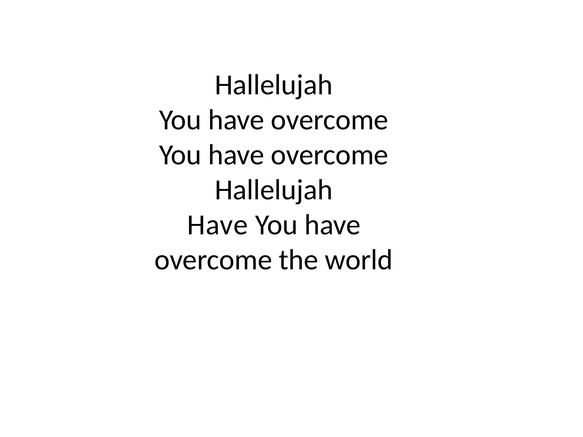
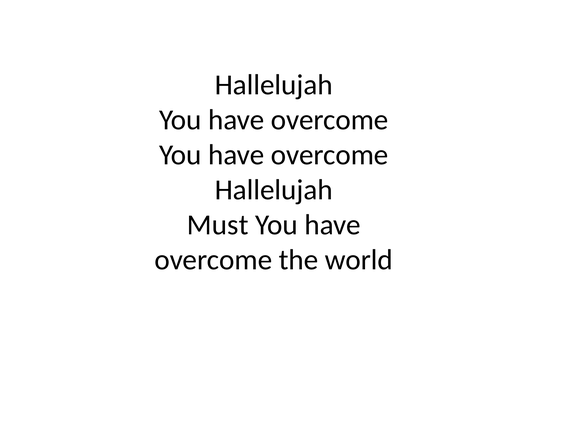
Have at (218, 225): Have -> Must
